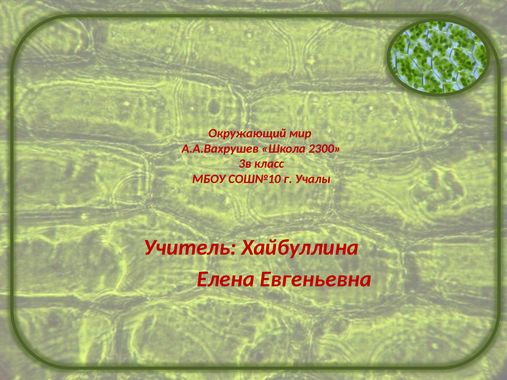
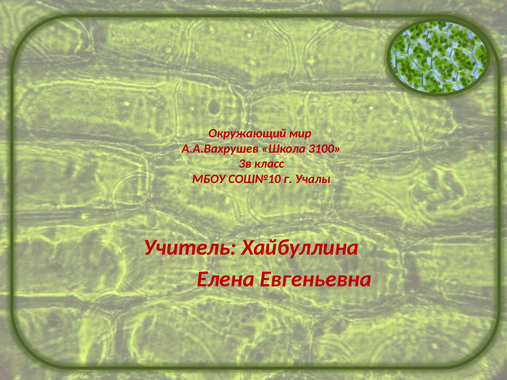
2300: 2300 -> 3100
